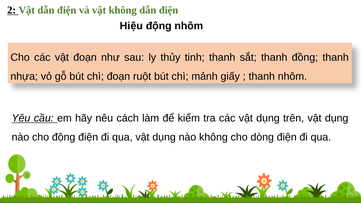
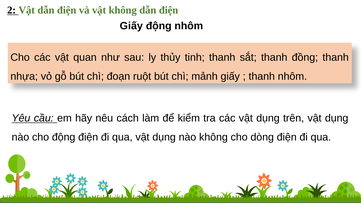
Hiệu at (131, 26): Hiệu -> Giấy
vật đoạn: đoạn -> quan
